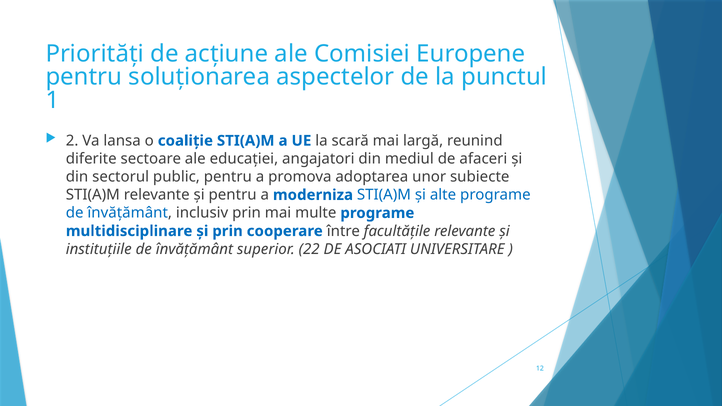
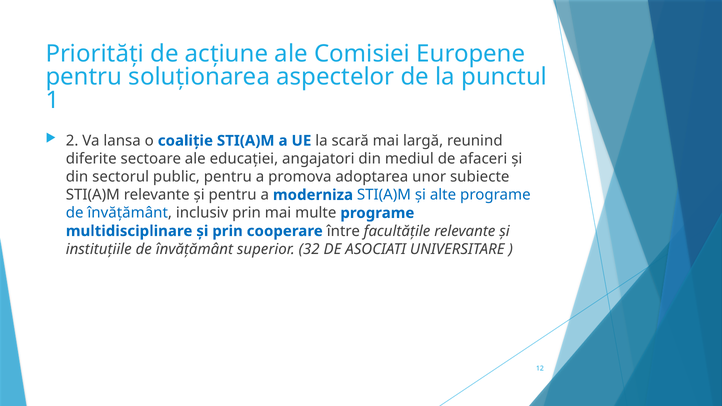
22: 22 -> 32
